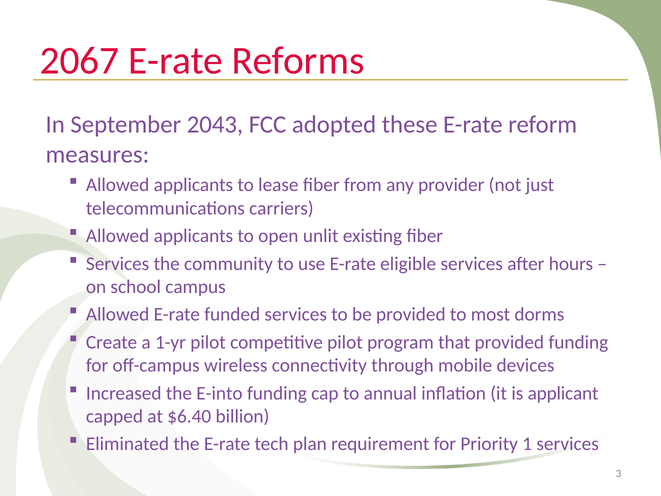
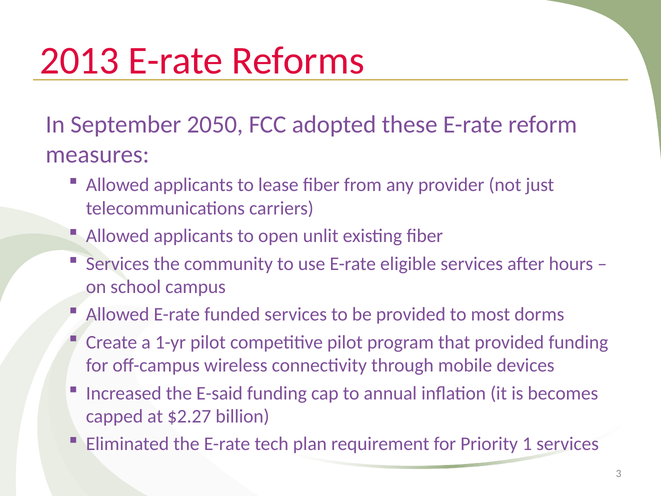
2067: 2067 -> 2013
2043: 2043 -> 2050
E-into: E-into -> E-said
applicant: applicant -> becomes
$6.40: $6.40 -> $2.27
